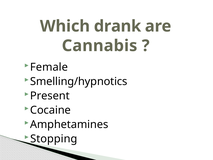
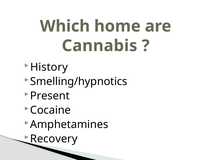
drank: drank -> home
Female: Female -> History
Stopping: Stopping -> Recovery
